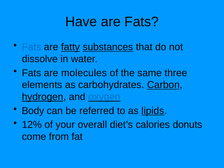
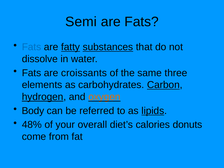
Have: Have -> Semi
molecules: molecules -> croissants
oxygen colour: blue -> orange
12%: 12% -> 48%
